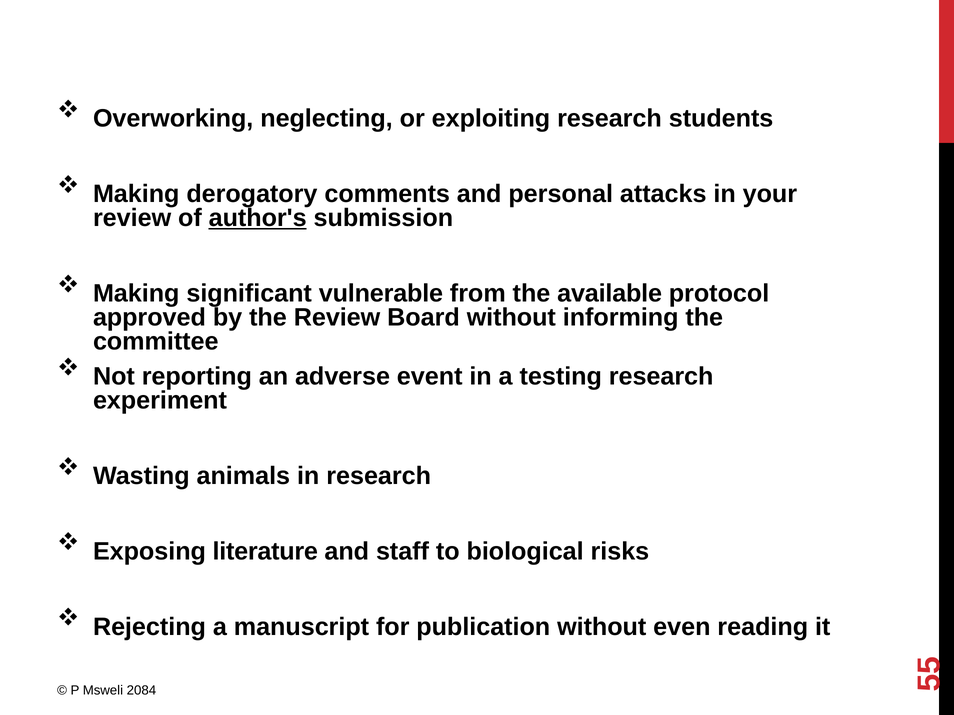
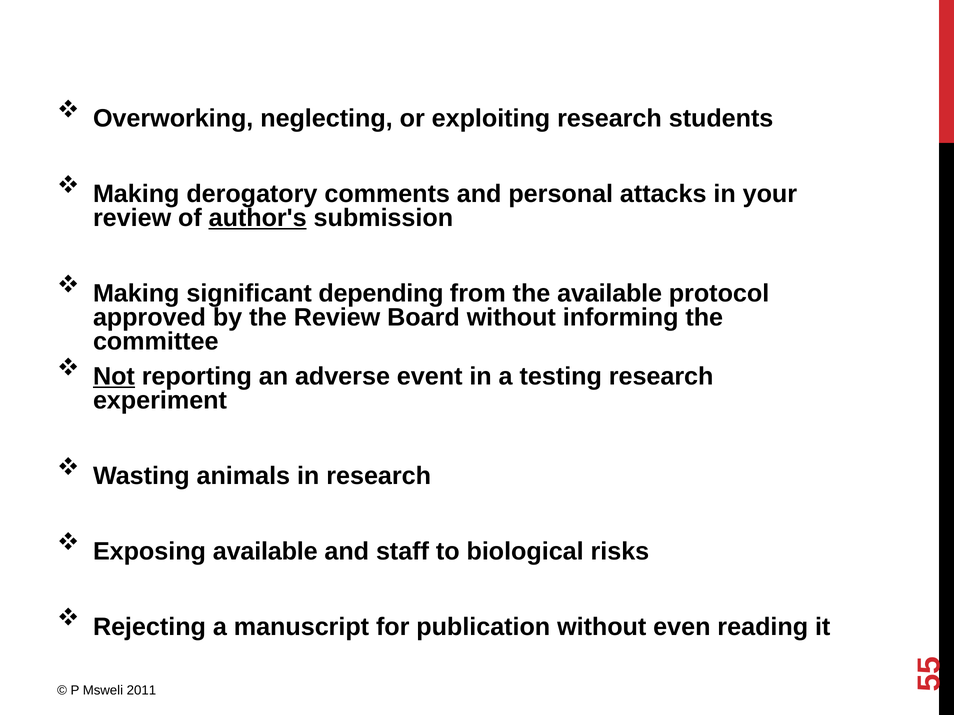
vulnerable: vulnerable -> depending
Not underline: none -> present
Exposing literature: literature -> available
2084: 2084 -> 2011
